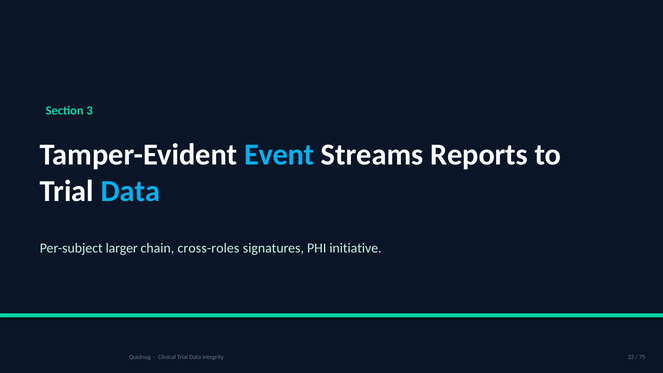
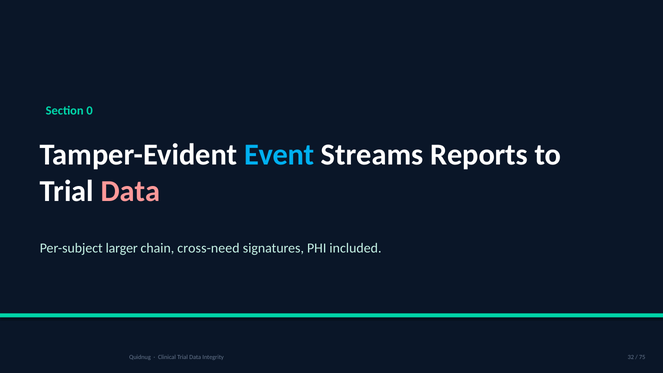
3: 3 -> 0
Data at (130, 191) colour: light blue -> pink
cross-roles: cross-roles -> cross-need
initiative: initiative -> included
